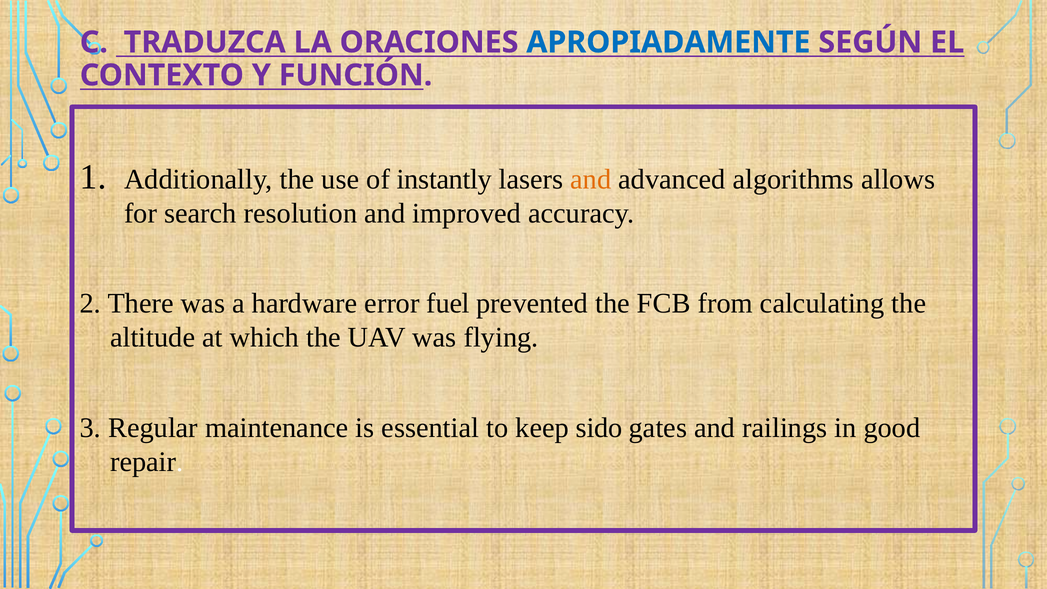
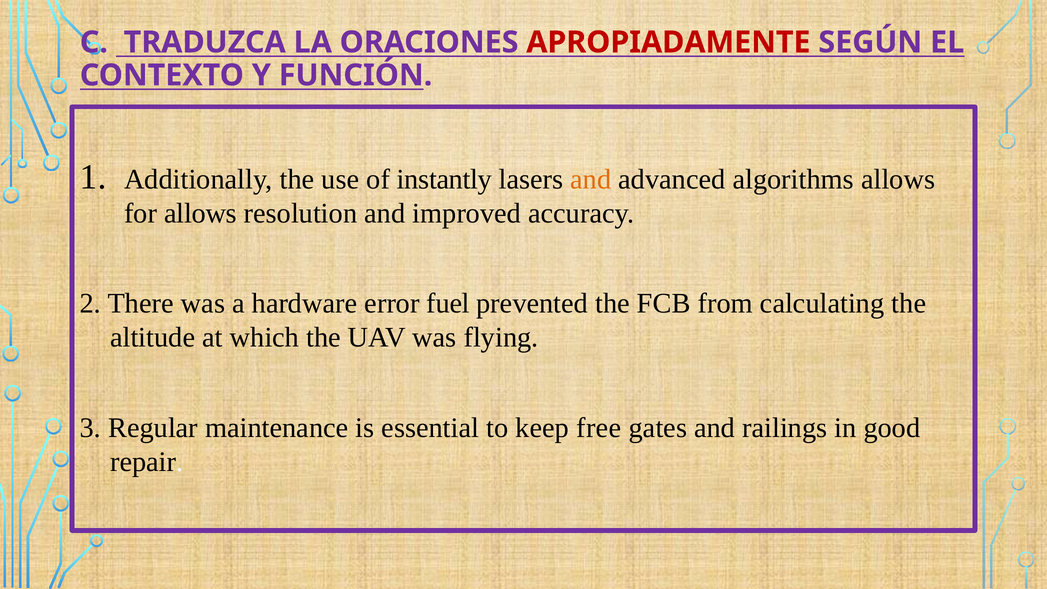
APROPIADAMENTE colour: blue -> red
for search: search -> allows
sido: sido -> free
